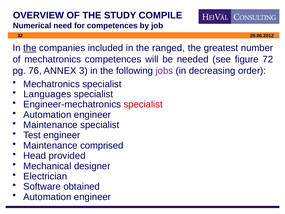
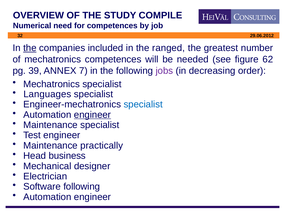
72: 72 -> 62
76: 76 -> 39
3: 3 -> 7
specialist at (143, 104) colour: red -> blue
engineer at (92, 115) underline: none -> present
comprised: comprised -> practically
provided: provided -> business
Software obtained: obtained -> following
